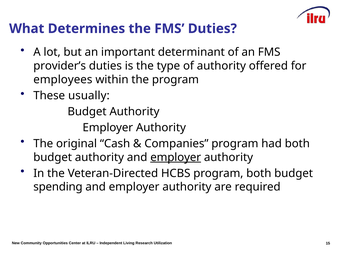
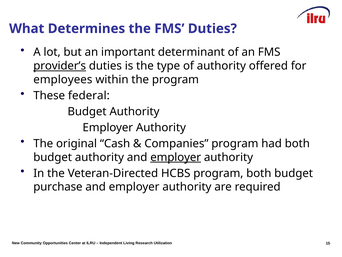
provider’s underline: none -> present
usually: usually -> federal
spending: spending -> purchase
